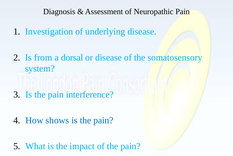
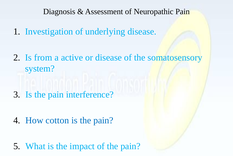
dorsal: dorsal -> active
shows: shows -> cotton
